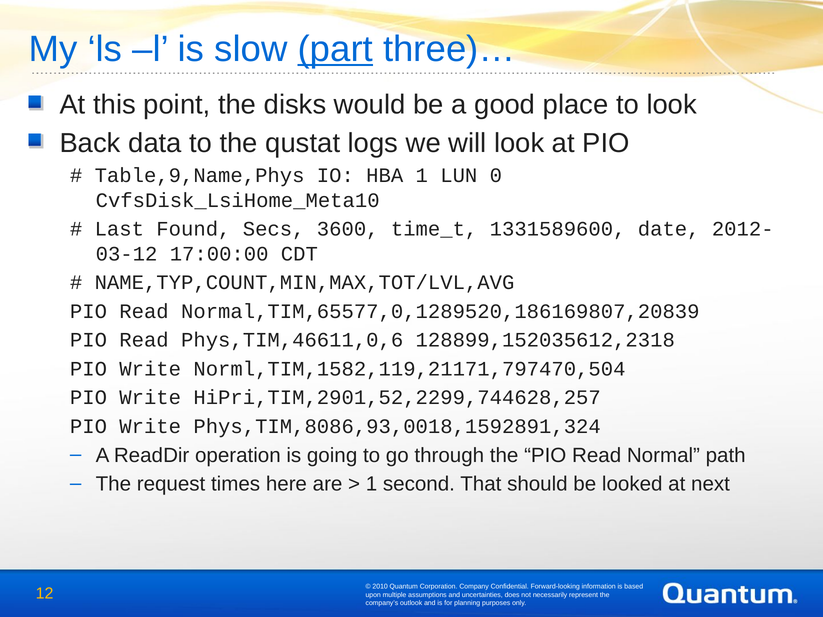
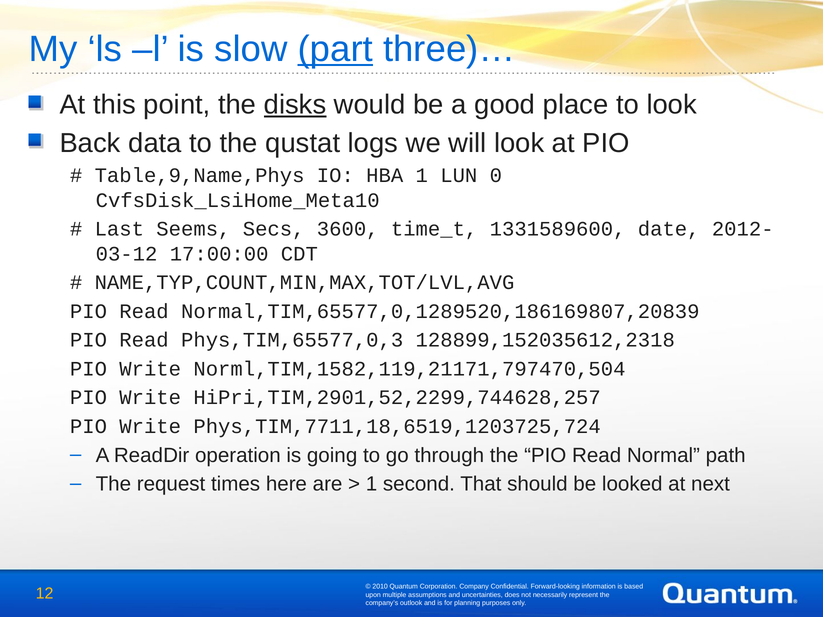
disks underline: none -> present
Found: Found -> Seems
Phys,TIM,46611,0,6: Phys,TIM,46611,0,6 -> Phys,TIM,65577,0,3
Phys,TIM,8086,93,0018,1592891,324: Phys,TIM,8086,93,0018,1592891,324 -> Phys,TIM,7711,18,6519,1203725,724
